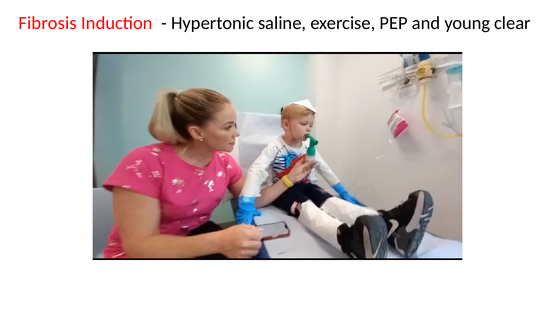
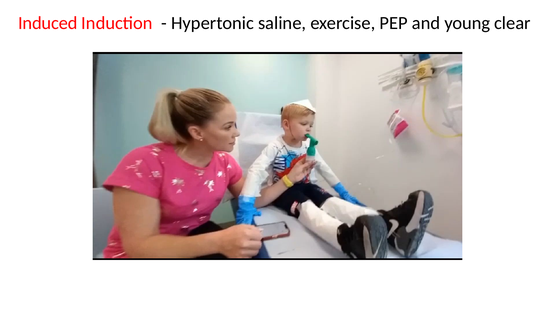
Fibrosis: Fibrosis -> Induced
